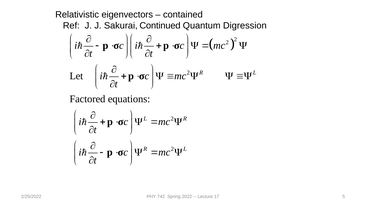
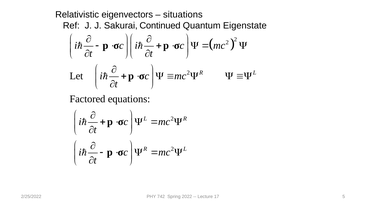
contained: contained -> situations
Digression: Digression -> Eigenstate
